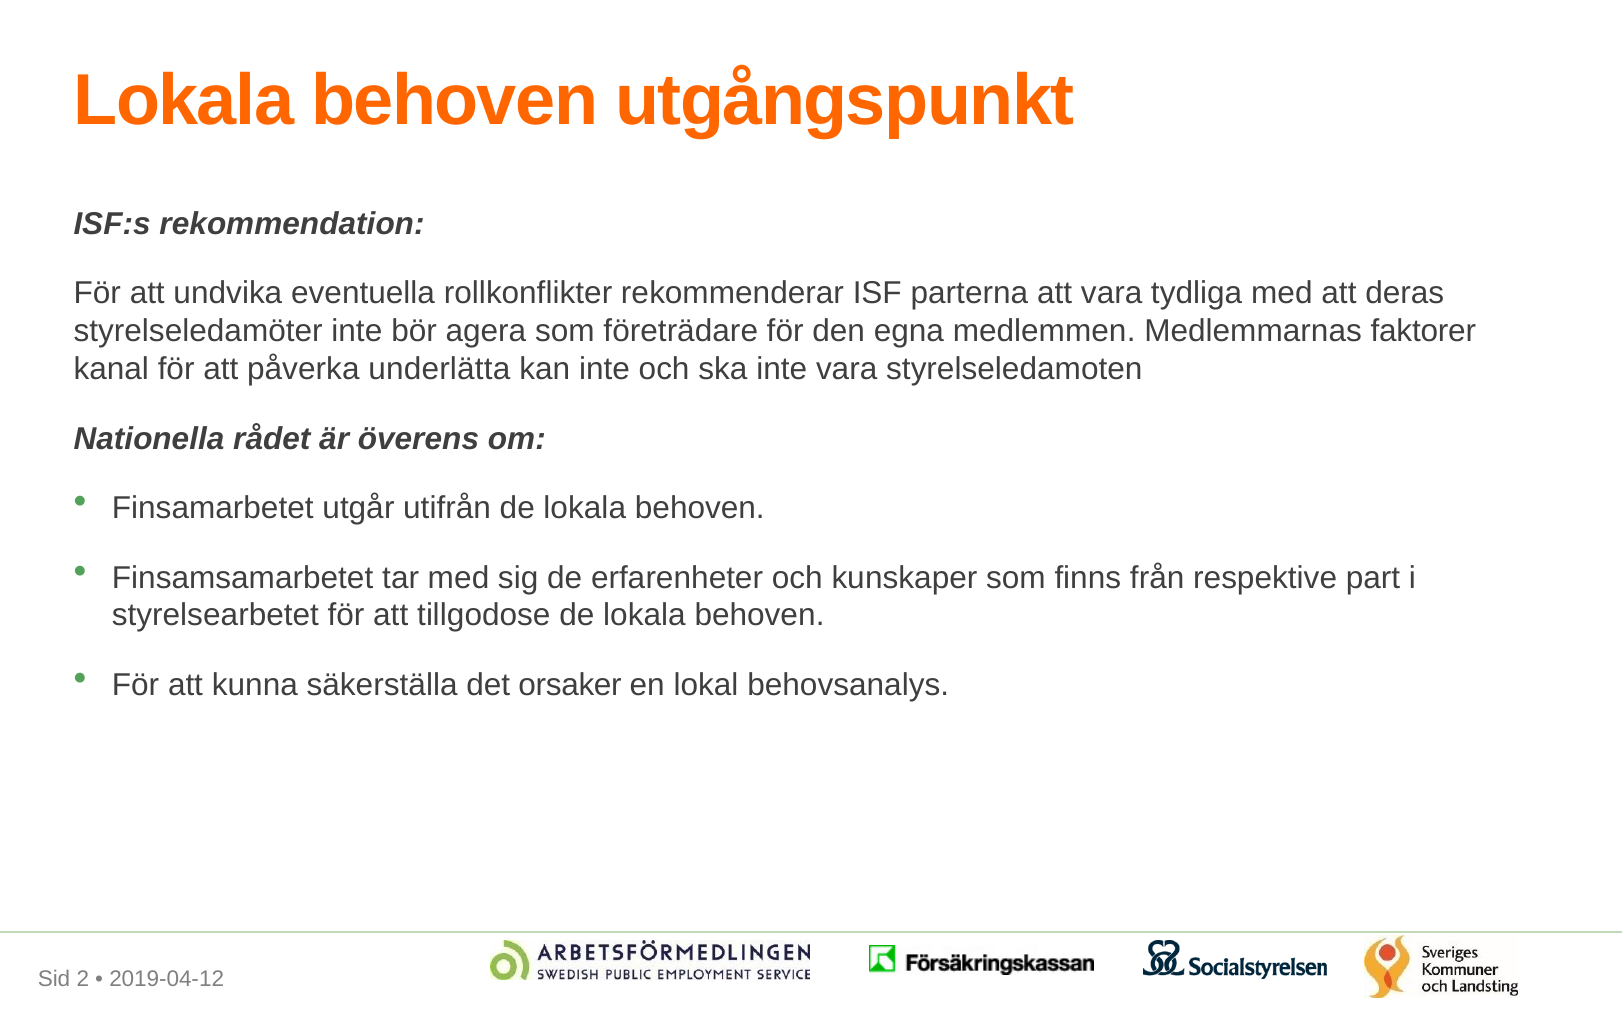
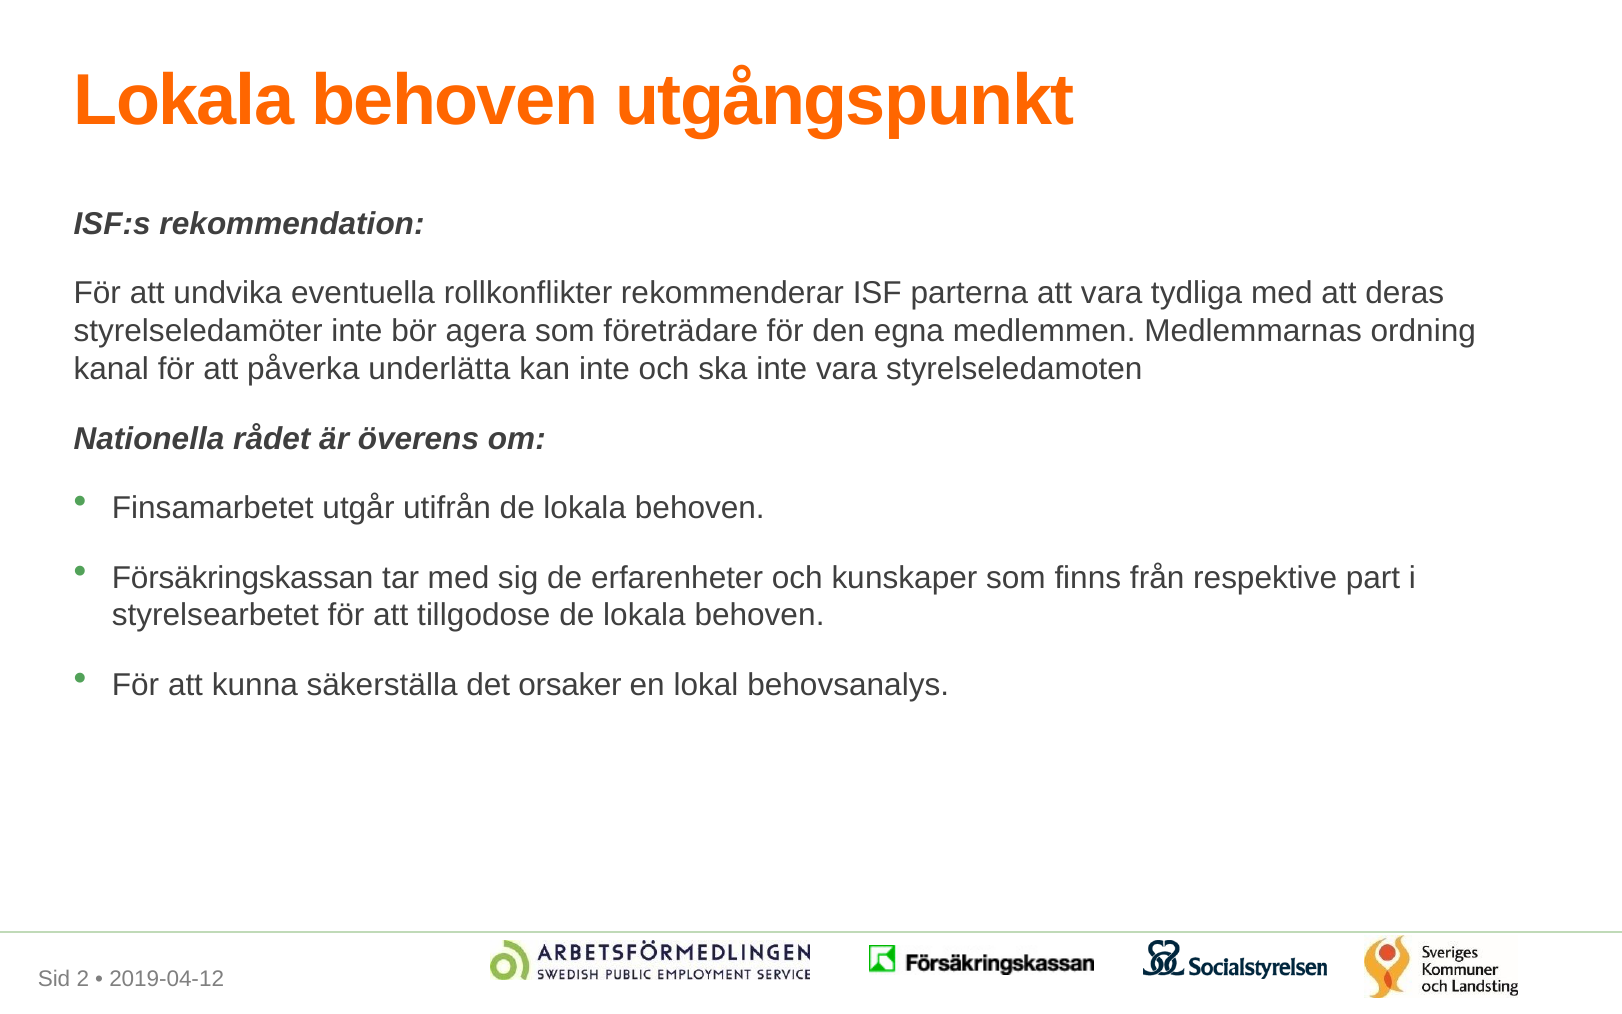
faktorer: faktorer -> ordning
Finsamsamarbetet: Finsamsamarbetet -> Försäkringskassan
